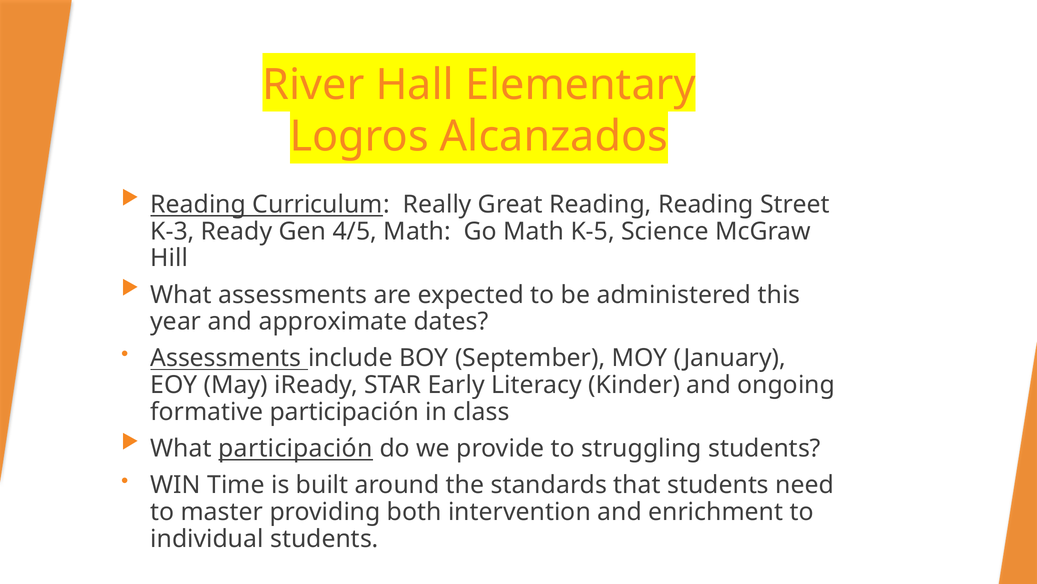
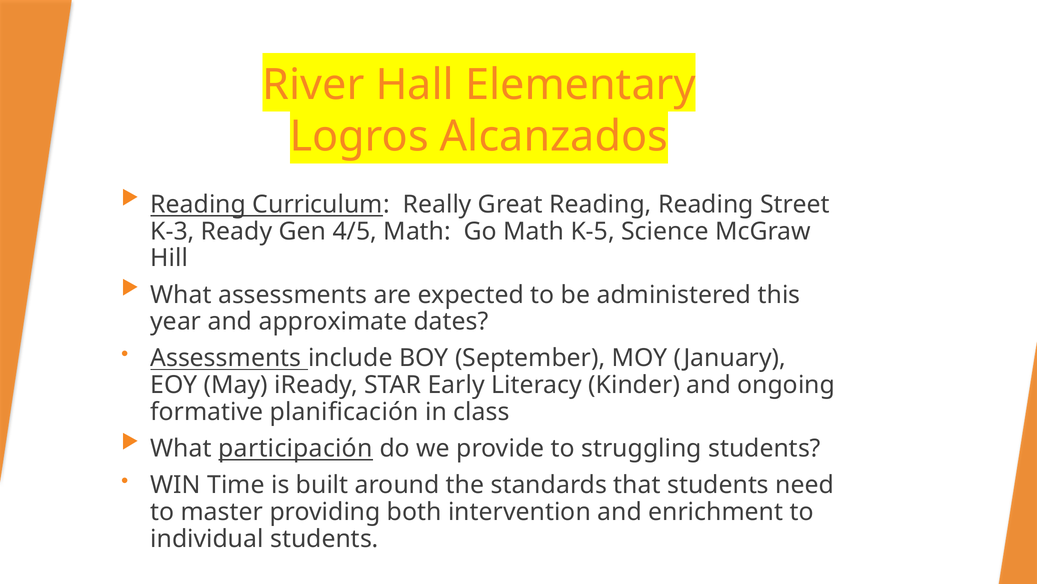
formative participación: participación -> planificación
